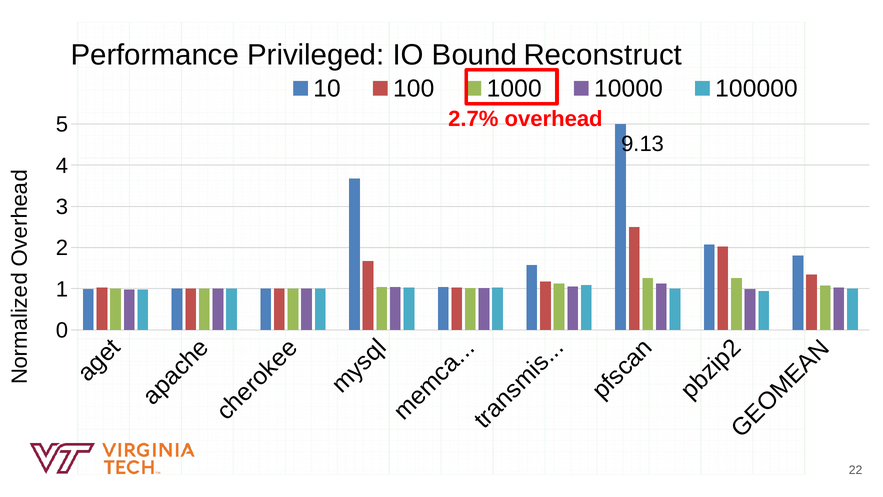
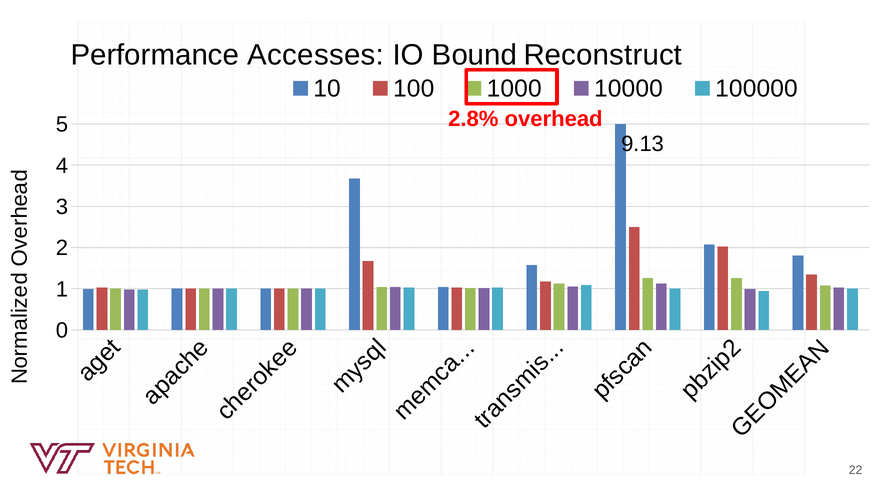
Privileged: Privileged -> Accesses
2.7%: 2.7% -> 2.8%
